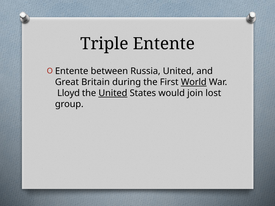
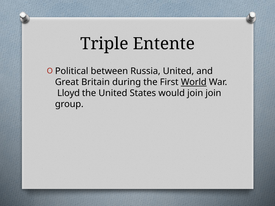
Entente at (72, 71): Entente -> Political
United at (113, 93) underline: present -> none
join lost: lost -> join
